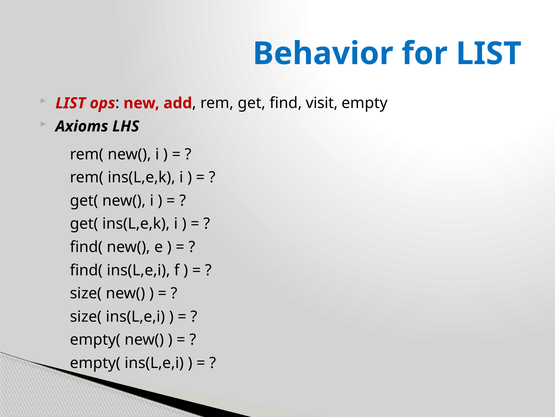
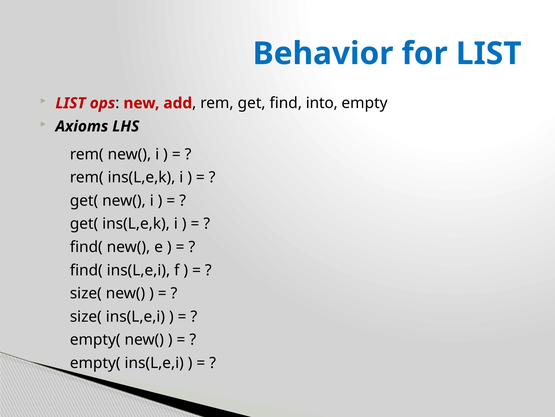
visit: visit -> into
